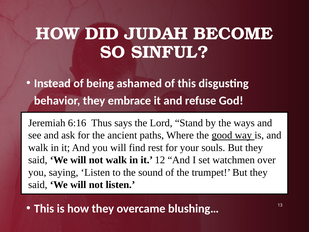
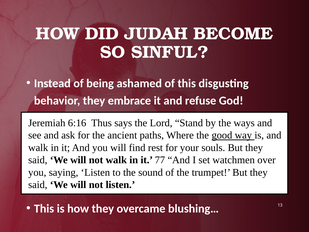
12: 12 -> 77
